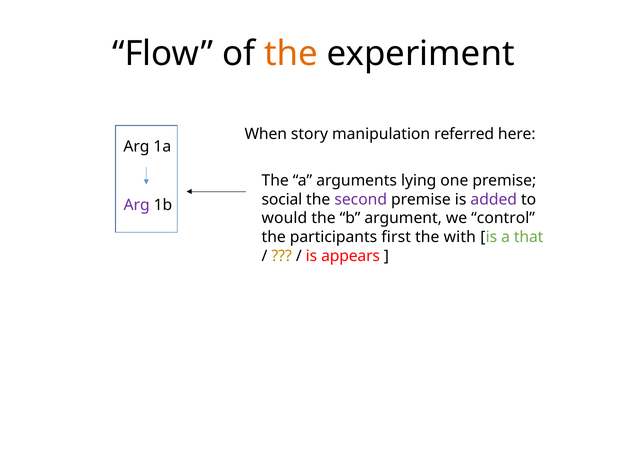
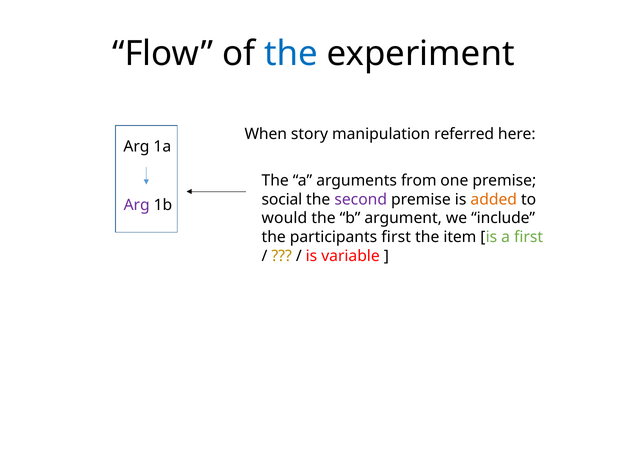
the at (291, 54) colour: orange -> blue
lying: lying -> from
added colour: purple -> orange
control: control -> include
with: with -> item
a that: that -> first
appears: appears -> variable
